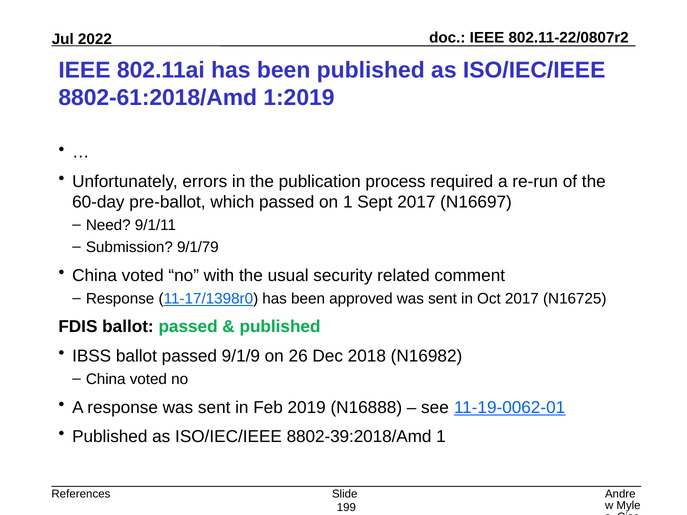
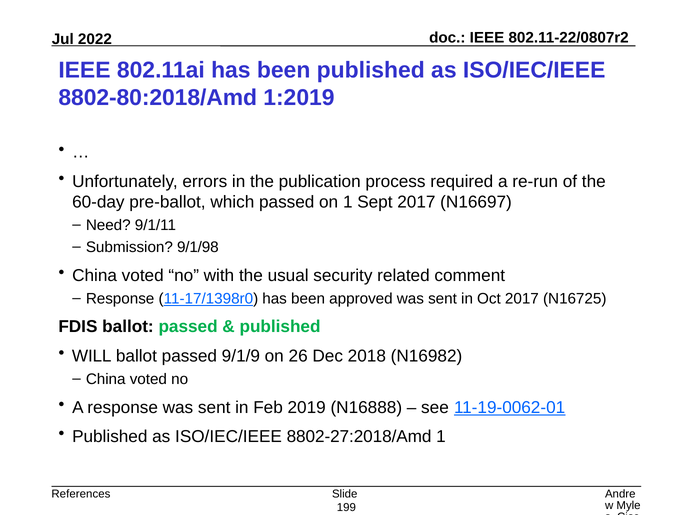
8802-61:2018/Amd: 8802-61:2018/Amd -> 8802-80:2018/Amd
9/1/79: 9/1/79 -> 9/1/98
IBSS: IBSS -> WILL
8802-39:2018/Amd: 8802-39:2018/Amd -> 8802-27:2018/Amd
